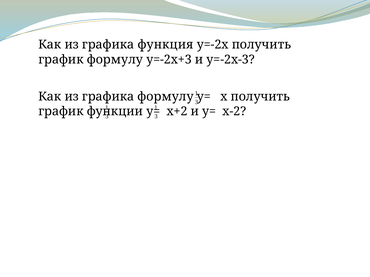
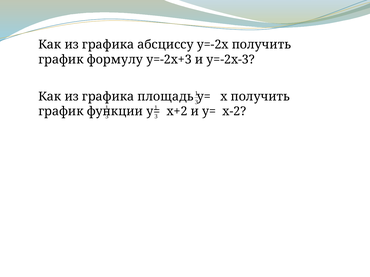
функция: функция -> абсциссу
графика формулу: формулу -> площадь
